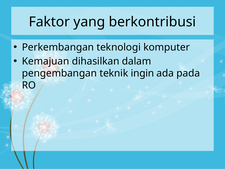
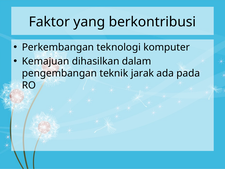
ingin: ingin -> jarak
